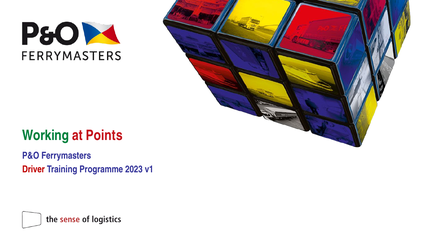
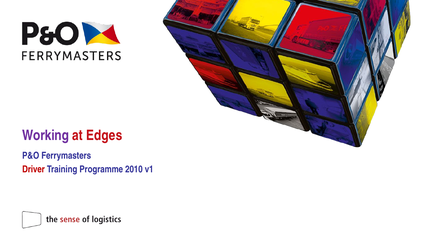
Working colour: green -> purple
Points: Points -> Edges
2023: 2023 -> 2010
